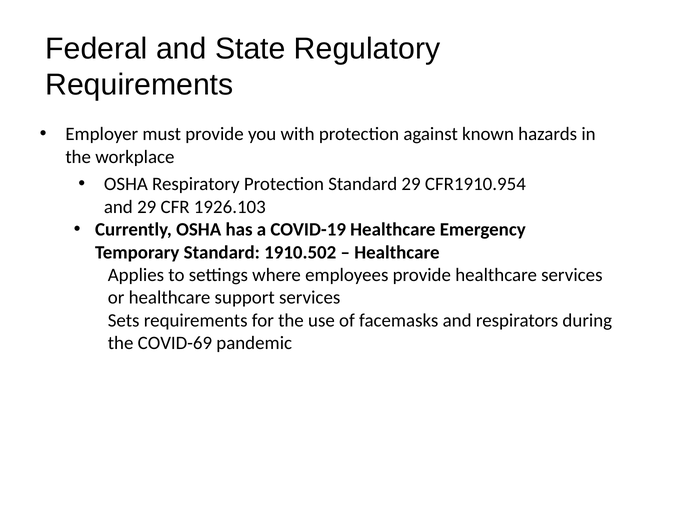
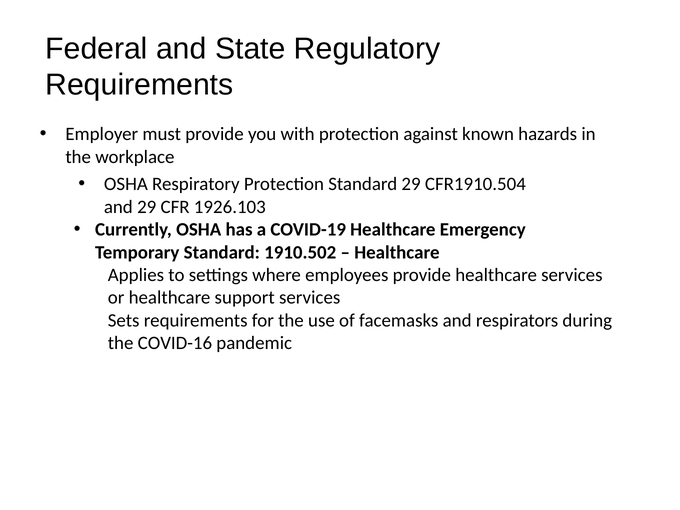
CFR1910.954: CFR1910.954 -> CFR1910.504
COVID-69: COVID-69 -> COVID-16
